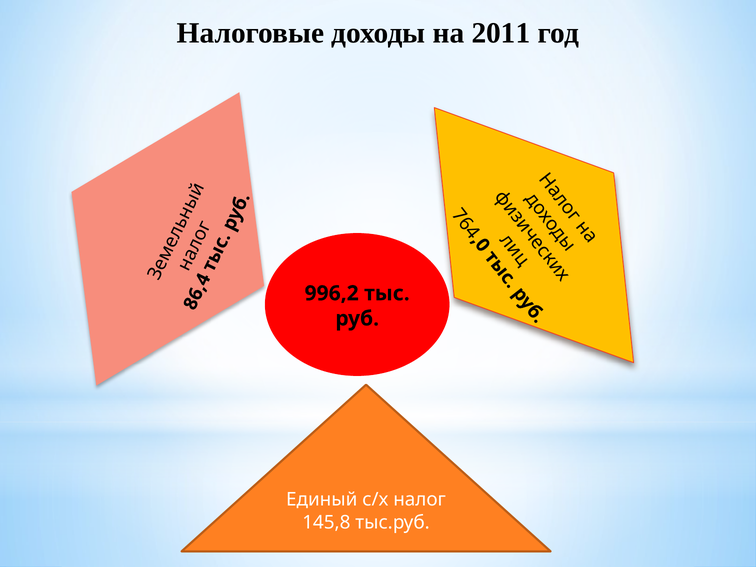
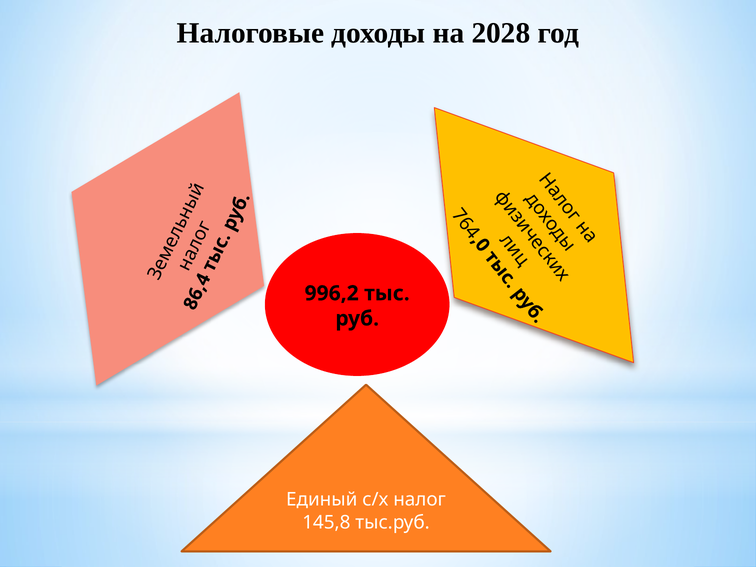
2011: 2011 -> 2028
